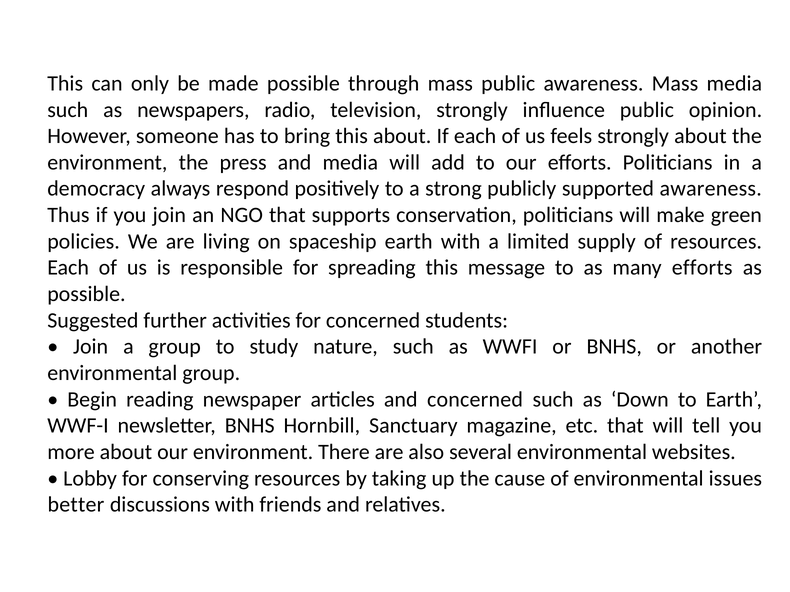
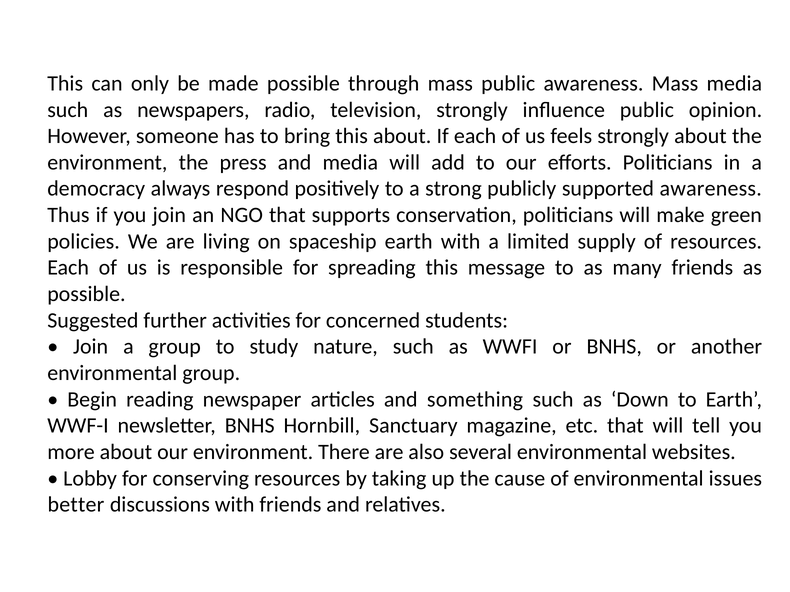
many efforts: efforts -> friends
and concerned: concerned -> something
